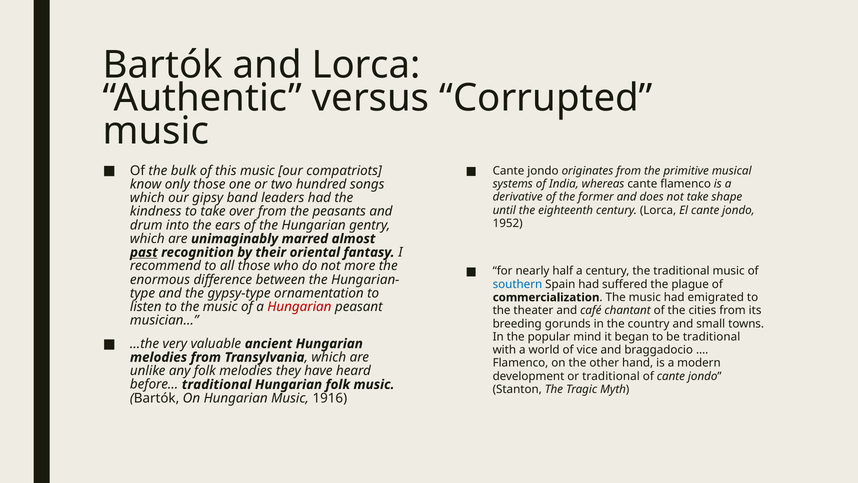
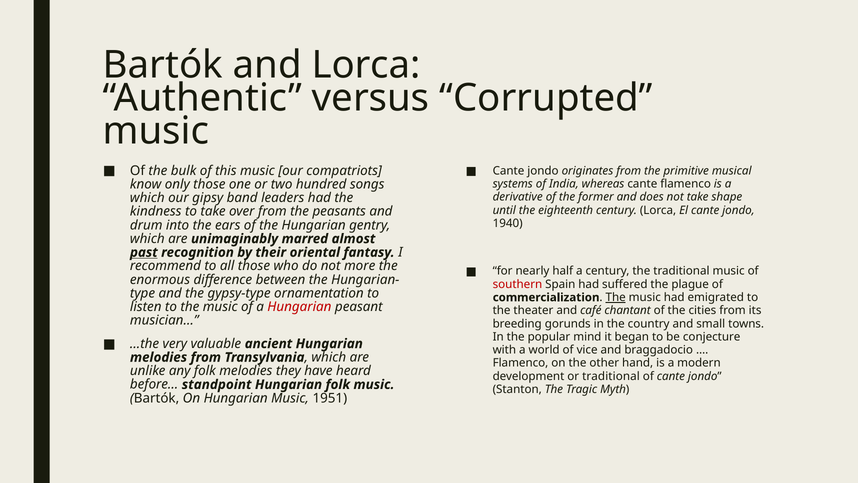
1952: 1952 -> 1940
southern colour: blue -> red
The at (616, 297) underline: none -> present
be traditional: traditional -> conjecture
before… traditional: traditional -> standpoint
1916: 1916 -> 1951
